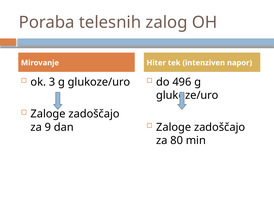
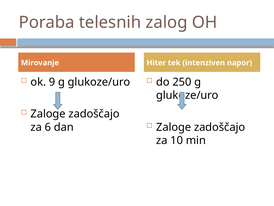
3: 3 -> 9
496: 496 -> 250
9: 9 -> 6
80: 80 -> 10
